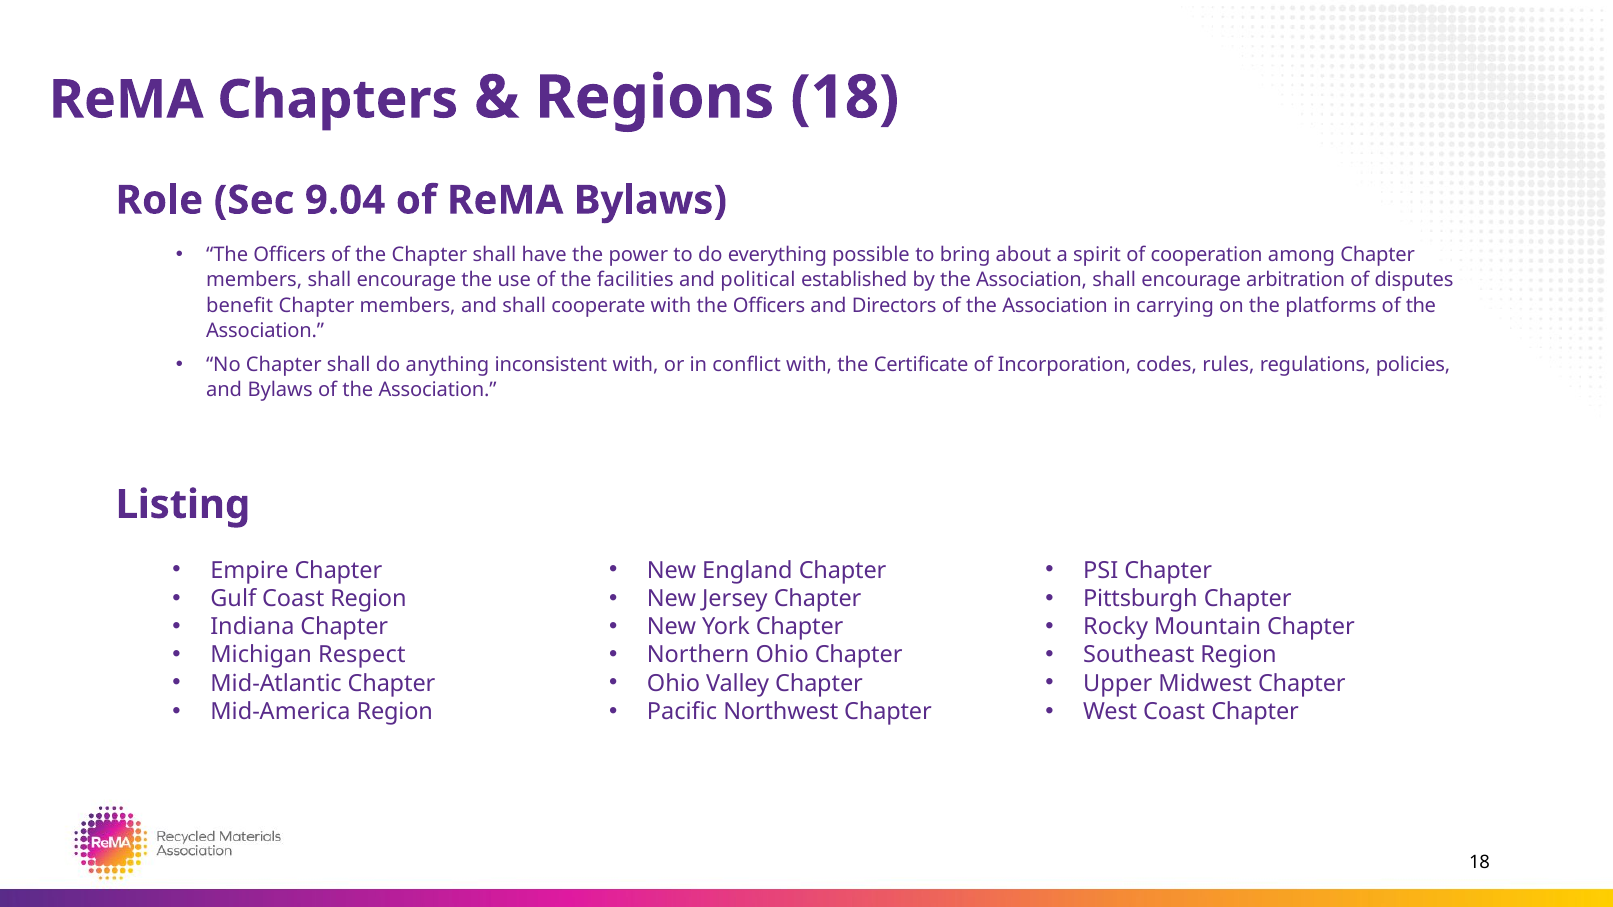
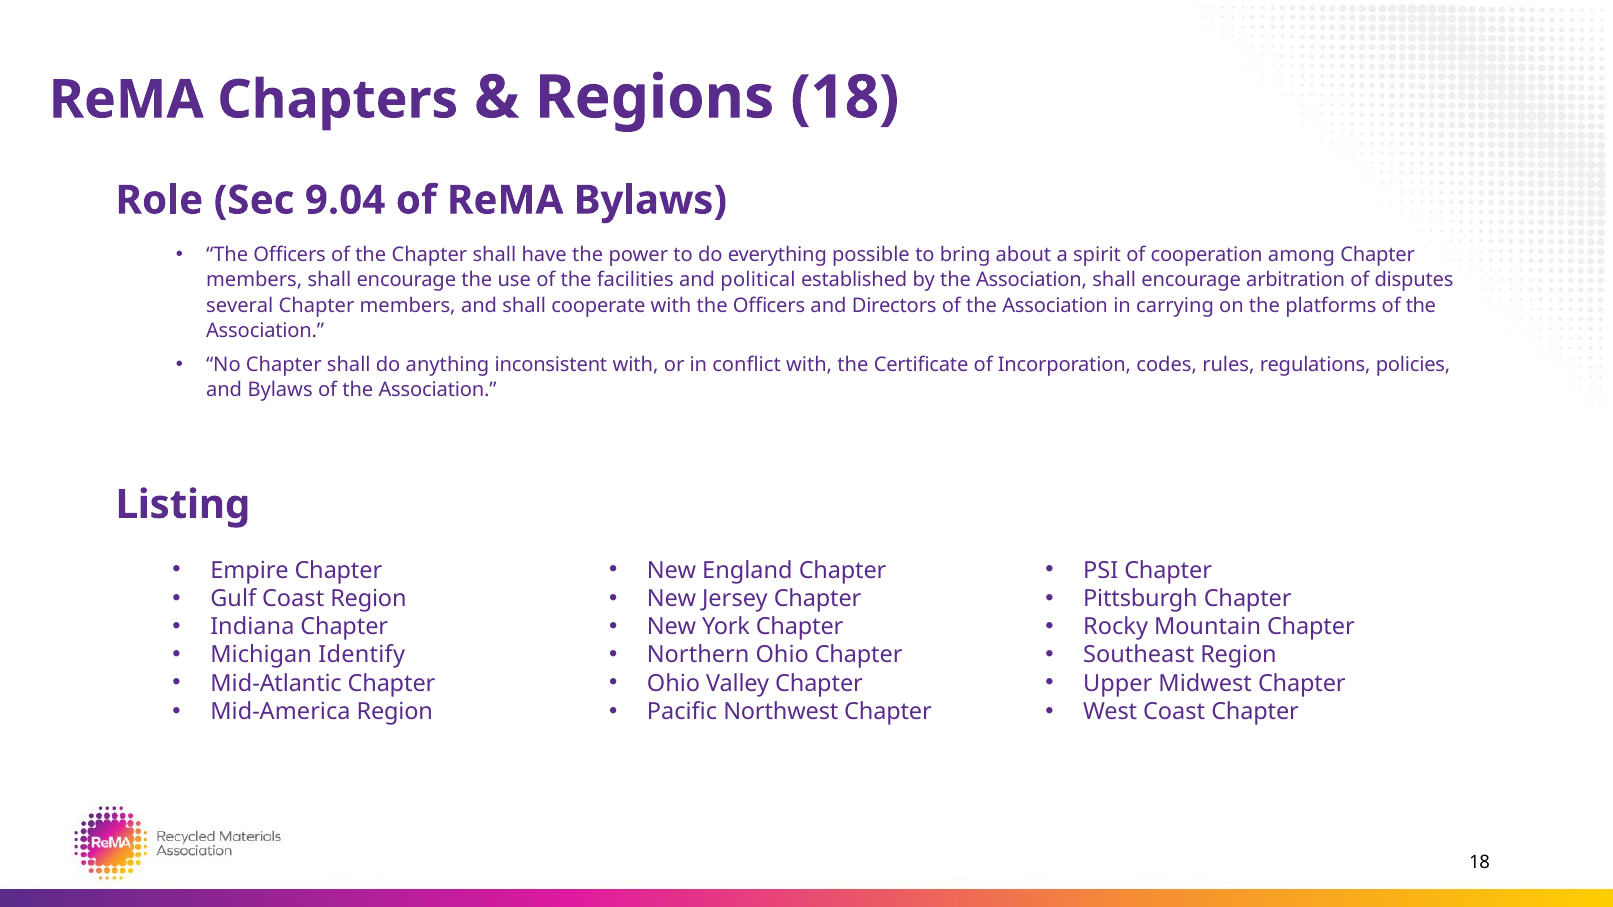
benefit: benefit -> several
Respect: Respect -> Identify
